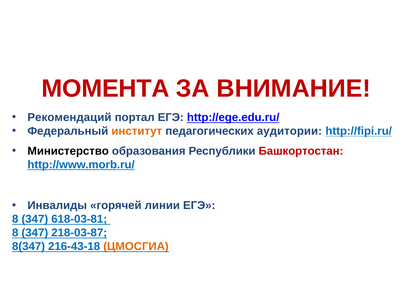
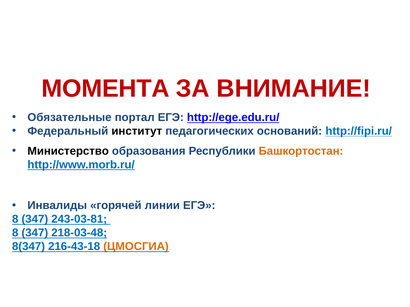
Рекомендаций: Рекомендаций -> Обязательные
институт colour: orange -> black
аудитории: аудитории -> оснований
Башкортостан colour: red -> orange
618-03-81: 618-03-81 -> 243-03-81
218-03-87: 218-03-87 -> 218-03-48
